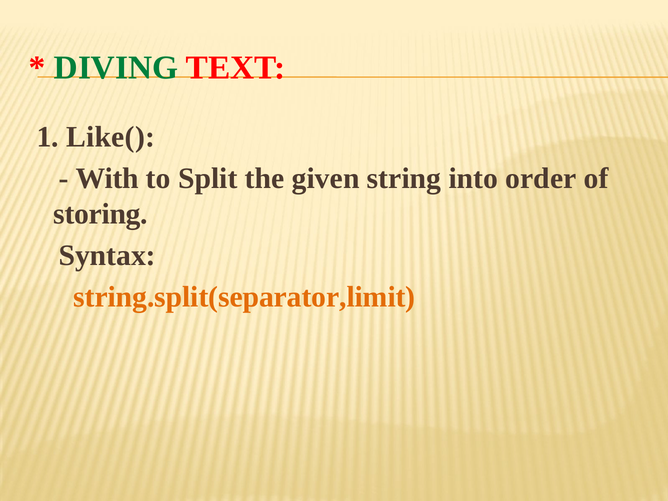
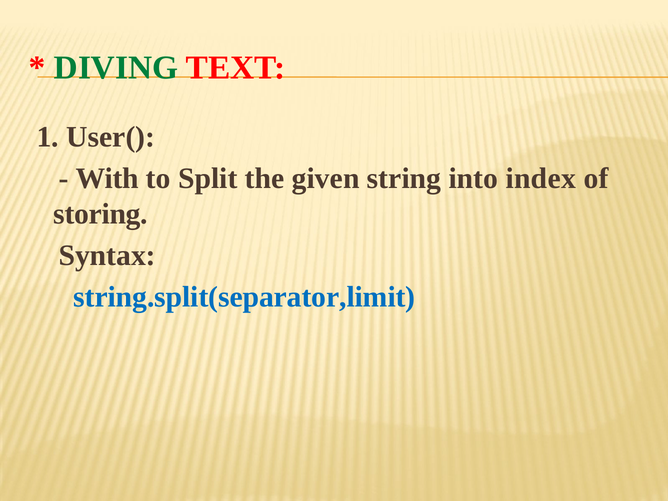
Like(: Like( -> User(
order: order -> index
string.split(separator,limit colour: orange -> blue
